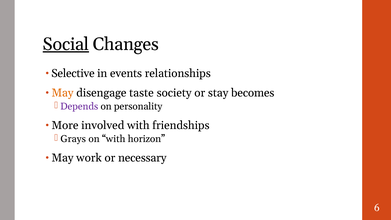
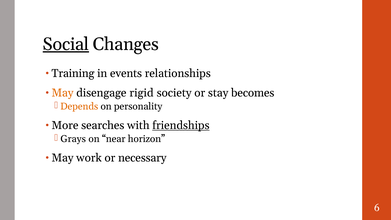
Selective: Selective -> Training
taste: taste -> rigid
Depends colour: purple -> orange
involved: involved -> searches
friendships underline: none -> present
on with: with -> near
